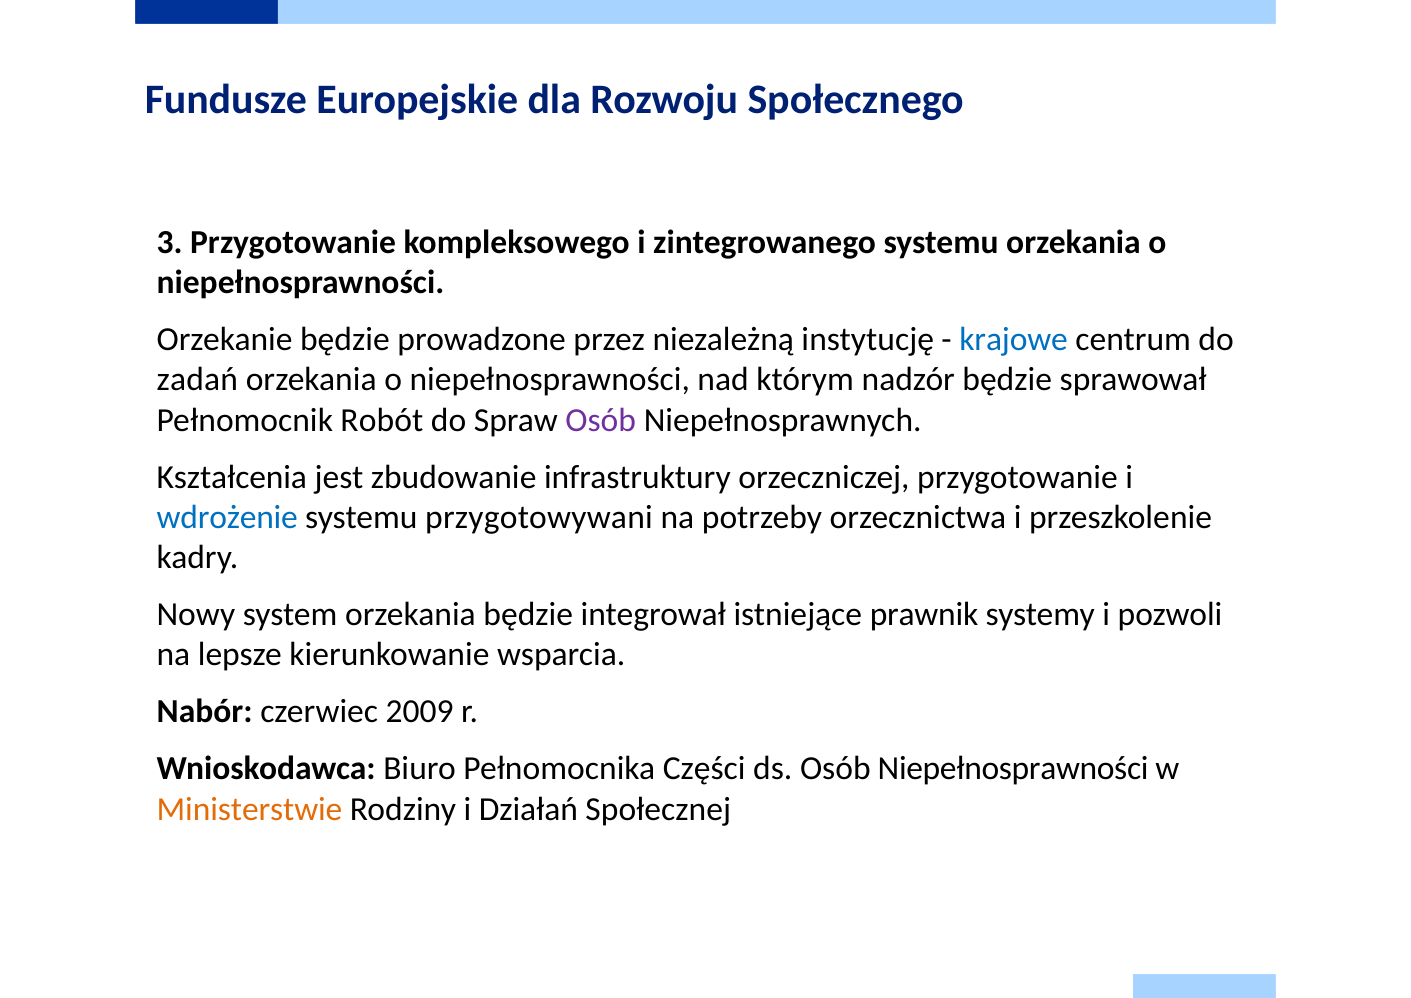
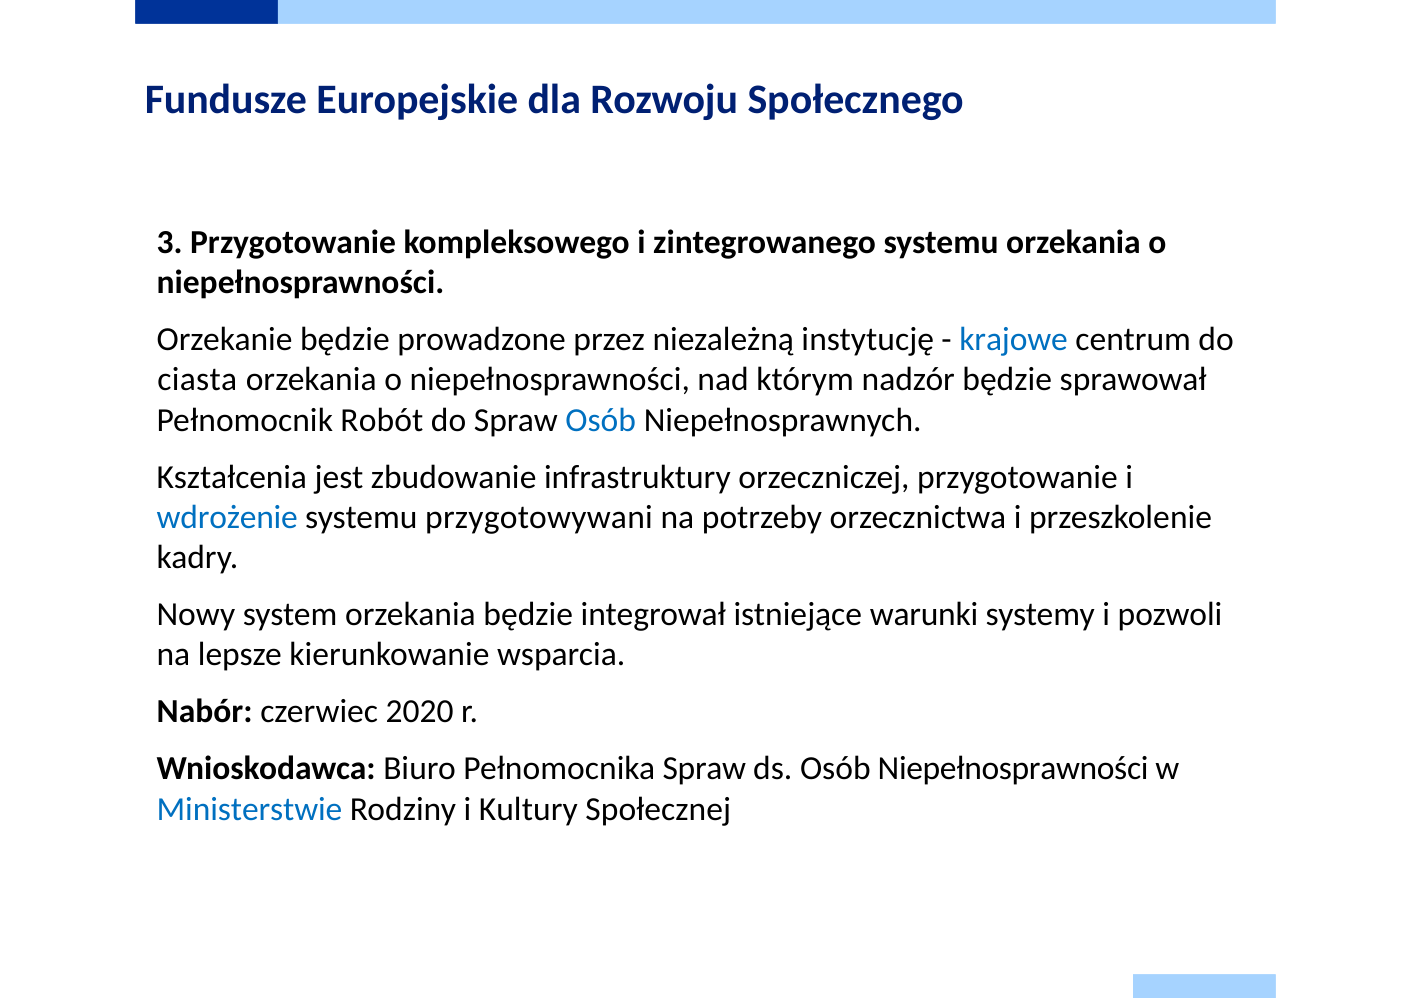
zadań: zadań -> ciasta
Osób at (601, 420) colour: purple -> blue
prawnik: prawnik -> warunki
2009: 2009 -> 2020
Pełnomocnika Części: Części -> Spraw
Ministerstwie colour: orange -> blue
Działań: Działań -> Kultury
